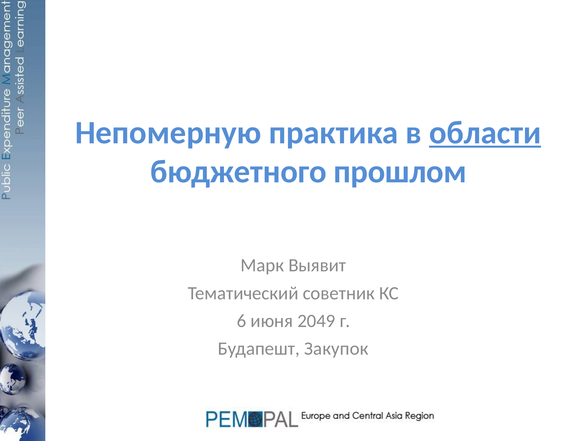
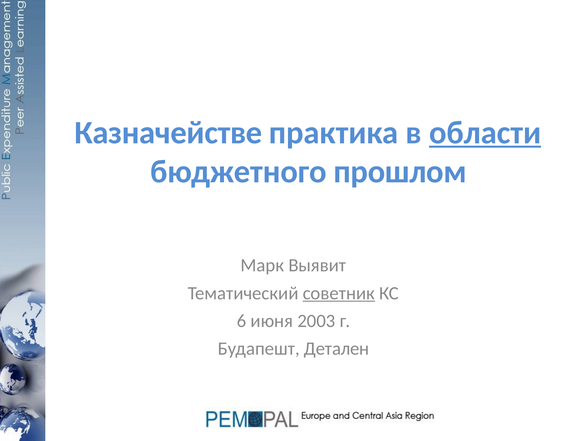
Непомерную: Непомерную -> Казначействе
советник underline: none -> present
2049: 2049 -> 2003
Закупок: Закупок -> Детален
